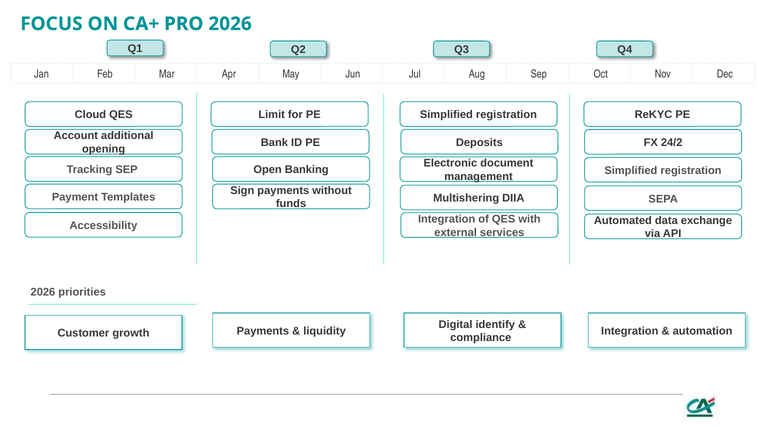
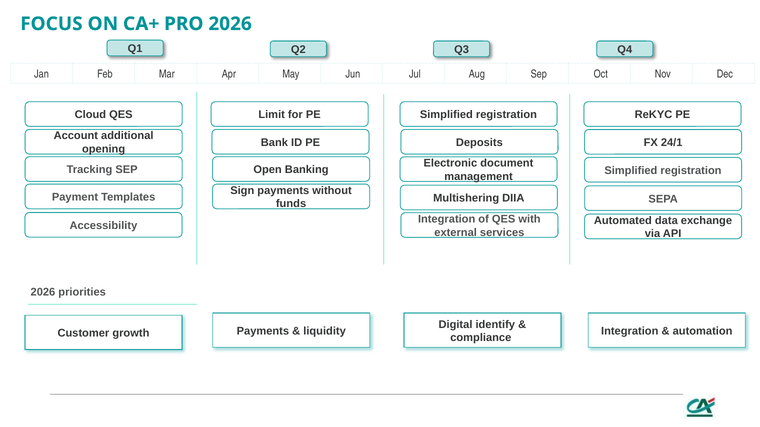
24/2: 24/2 -> 24/1
